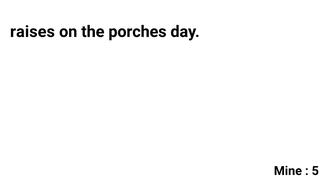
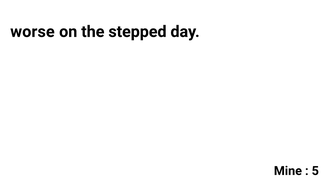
raises: raises -> worse
porches: porches -> stepped
